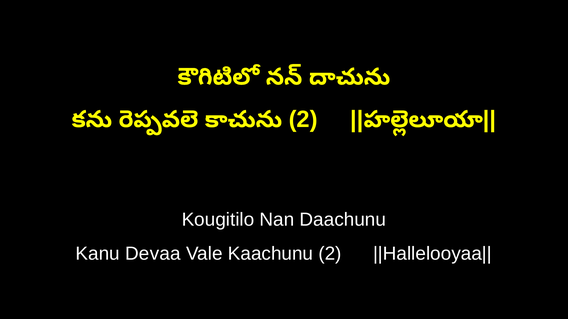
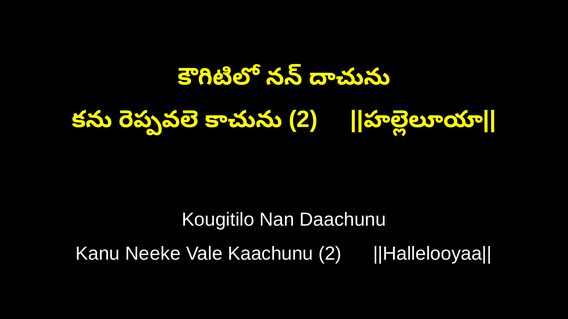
Devaa: Devaa -> Neeke
